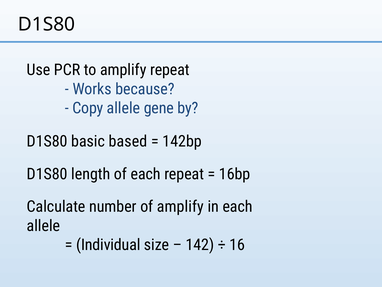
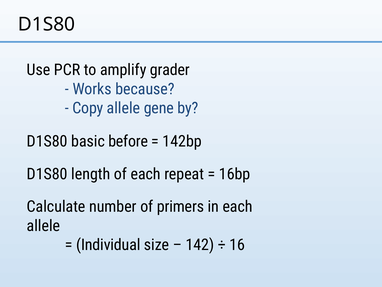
amplify repeat: repeat -> grader
based: based -> before
of amplify: amplify -> primers
